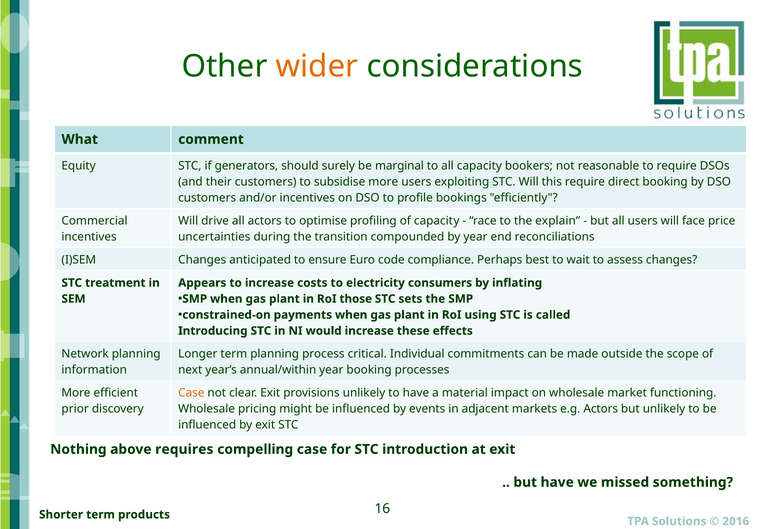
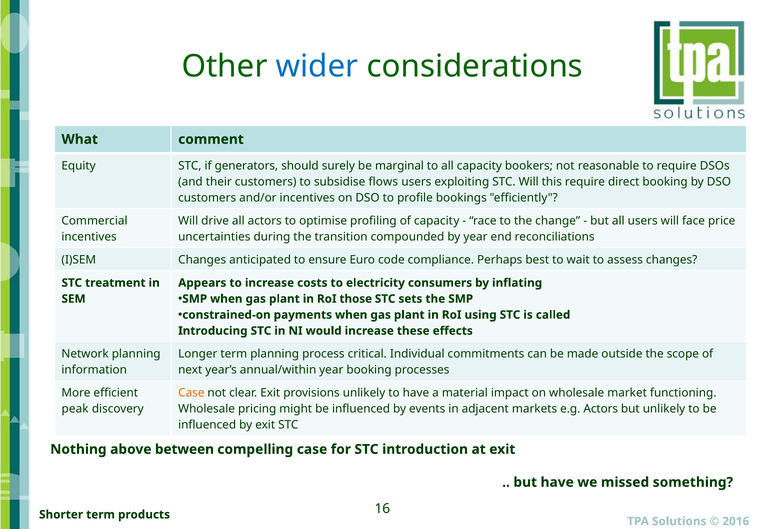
wider colour: orange -> blue
subsidise more: more -> flows
explain: explain -> change
prior: prior -> peak
requires: requires -> between
